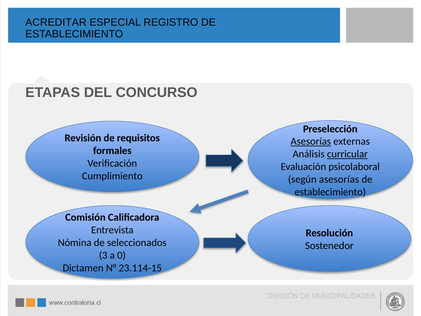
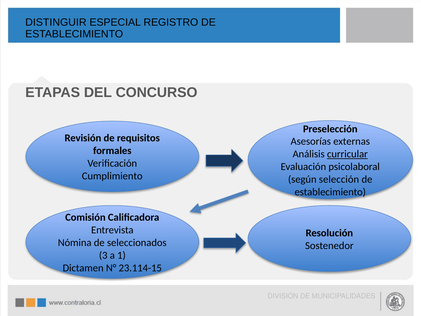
ACREDITAR: ACREDITAR -> DISTINGUIR
Asesorías at (311, 141) underline: present -> none
según asesorías: asesorías -> selección
0: 0 -> 1
